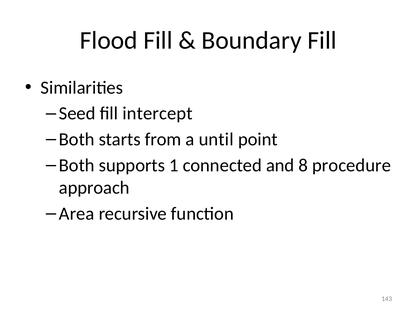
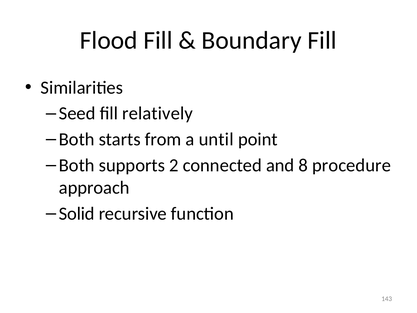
intercept: intercept -> relatively
1: 1 -> 2
Area: Area -> Solid
